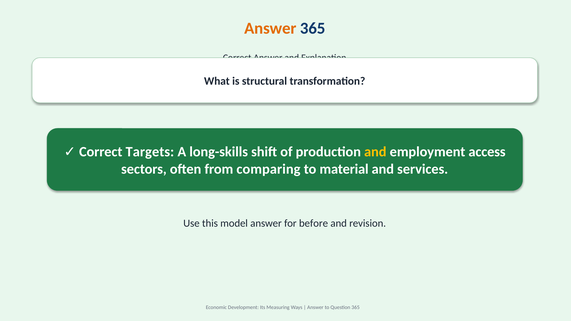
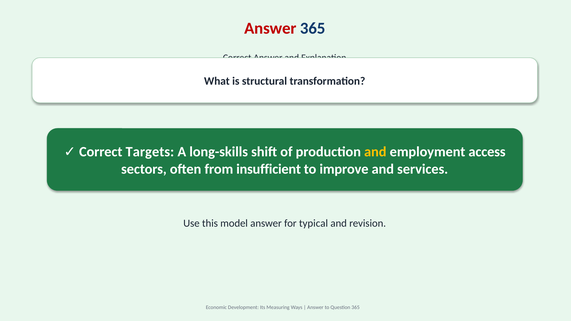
Answer at (270, 28) colour: orange -> red
comparing: comparing -> insufficient
material: material -> improve
before: before -> typical
